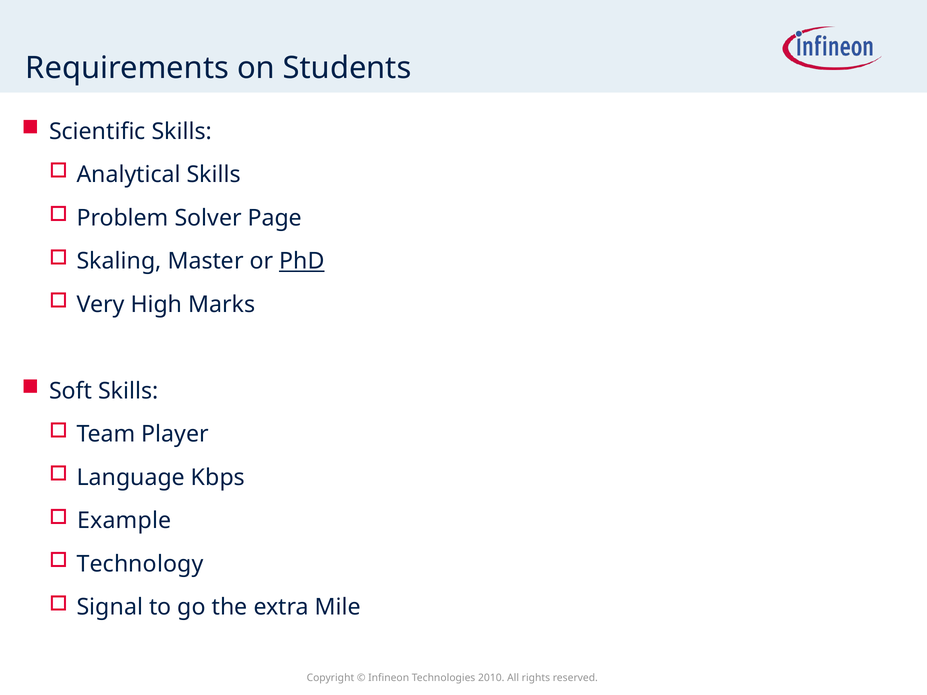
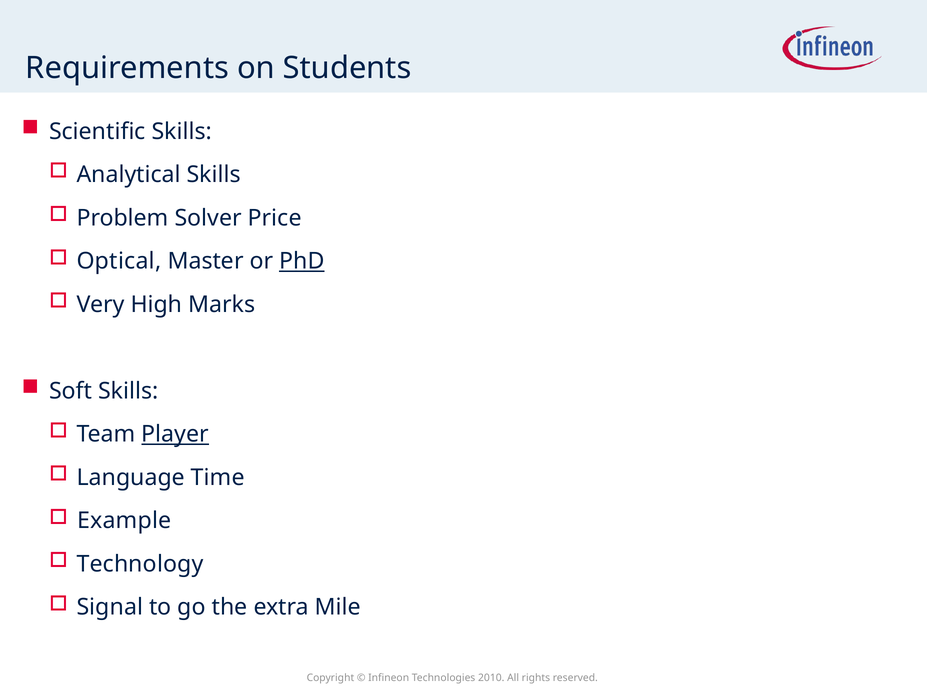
Page: Page -> Price
Skaling: Skaling -> Optical
Player underline: none -> present
Kbps: Kbps -> Time
